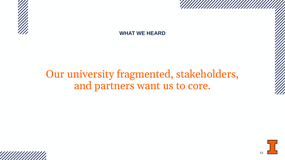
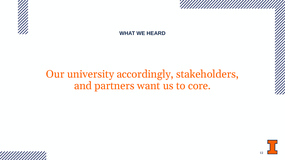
fragmented: fragmented -> accordingly
